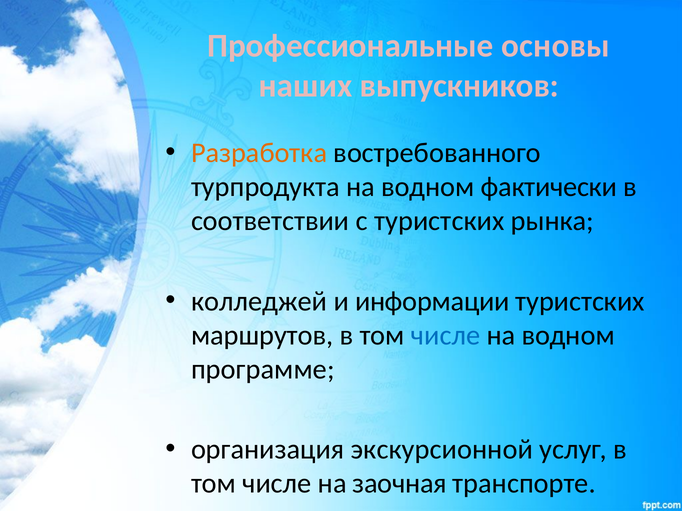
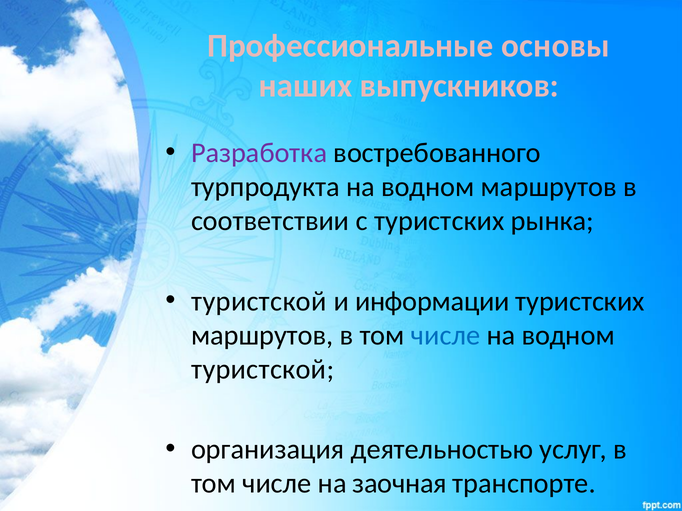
Разработка colour: orange -> purple
водном фактически: фактически -> маршрутов
колледжей at (259, 301): колледжей -> туристской
программе at (263, 370): программе -> туристской
экскурсионной: экскурсионной -> деятельностью
